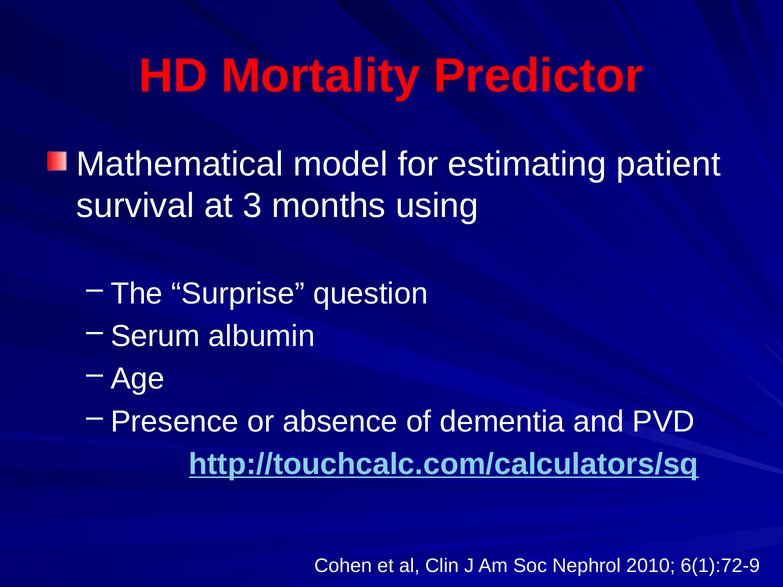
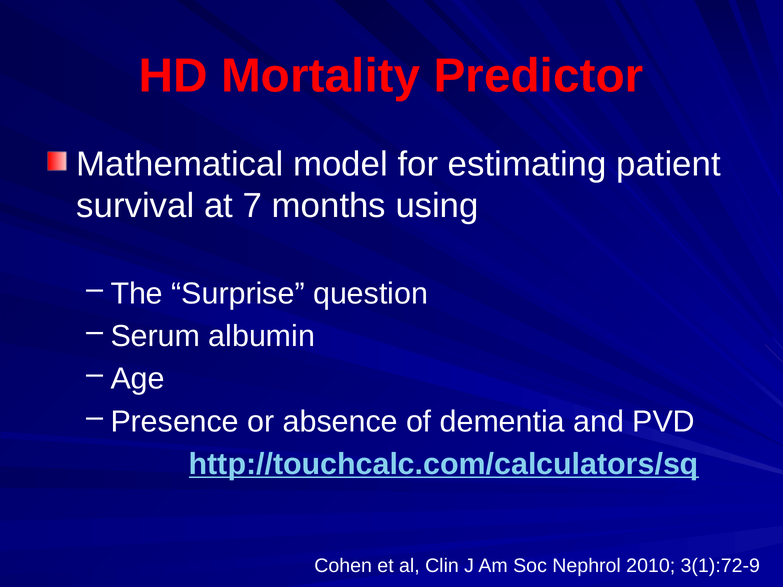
3: 3 -> 7
6(1):72-9: 6(1):72-9 -> 3(1):72-9
